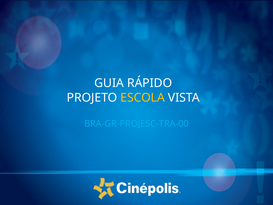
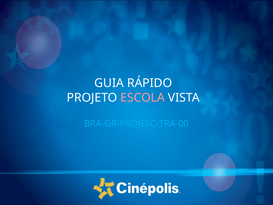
ESCOLA colour: yellow -> pink
